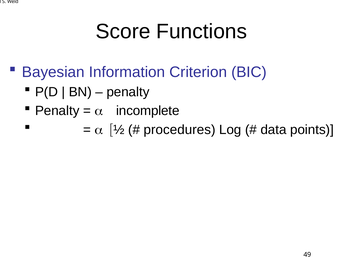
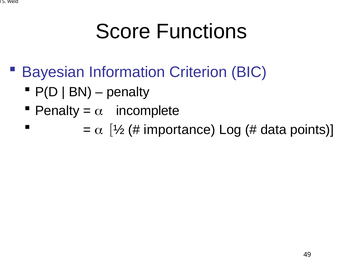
procedures: procedures -> importance
